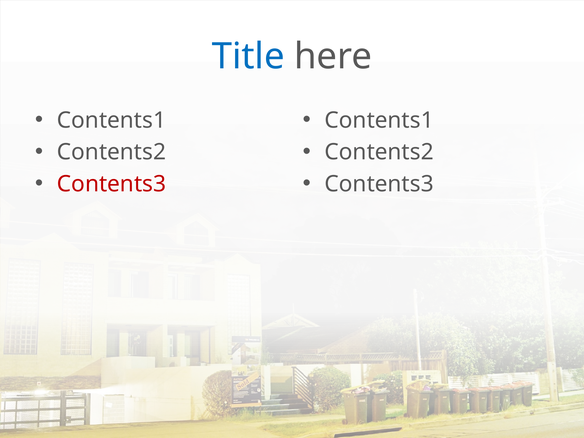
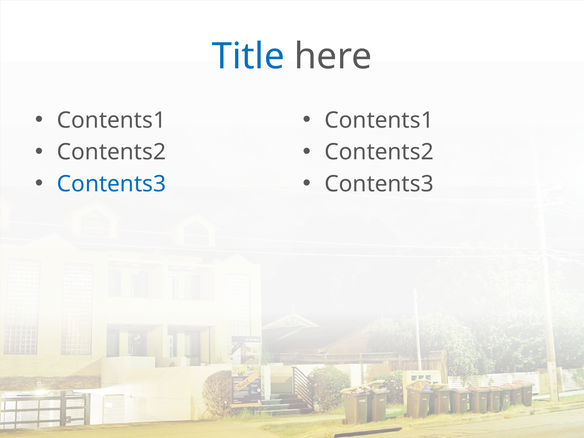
Contents3 at (111, 184) colour: red -> blue
